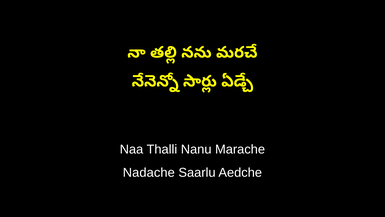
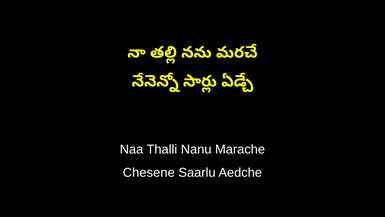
Nadache: Nadache -> Chesene
